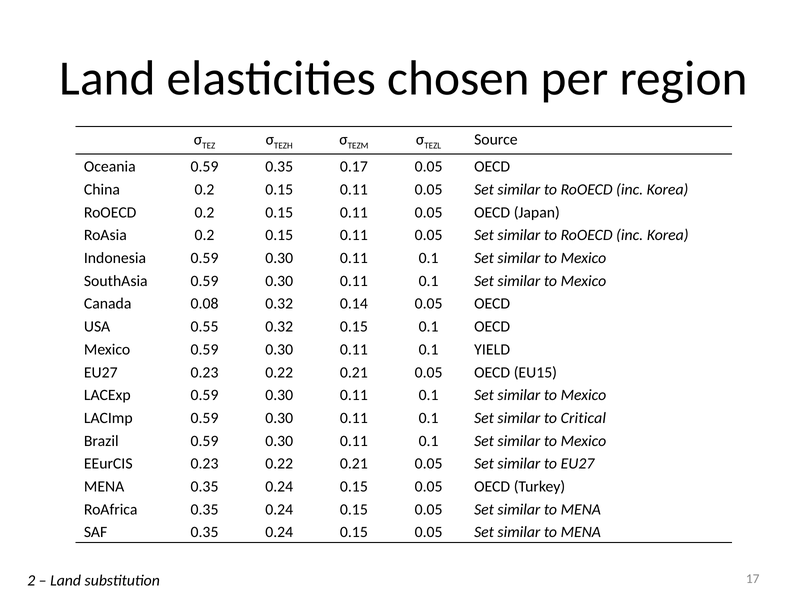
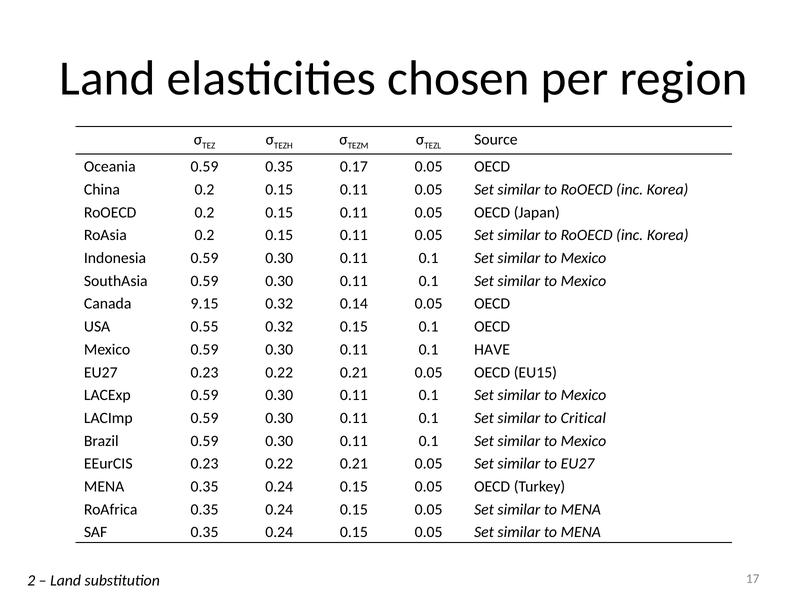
0.08: 0.08 -> 9.15
YIELD: YIELD -> HAVE
